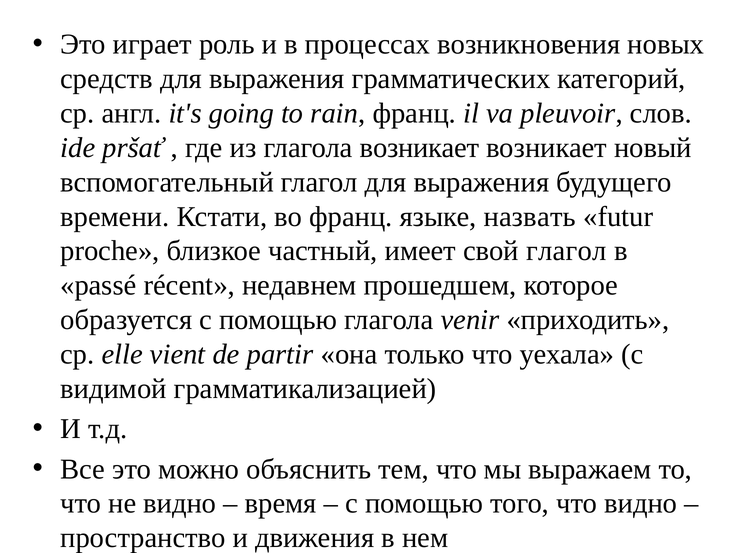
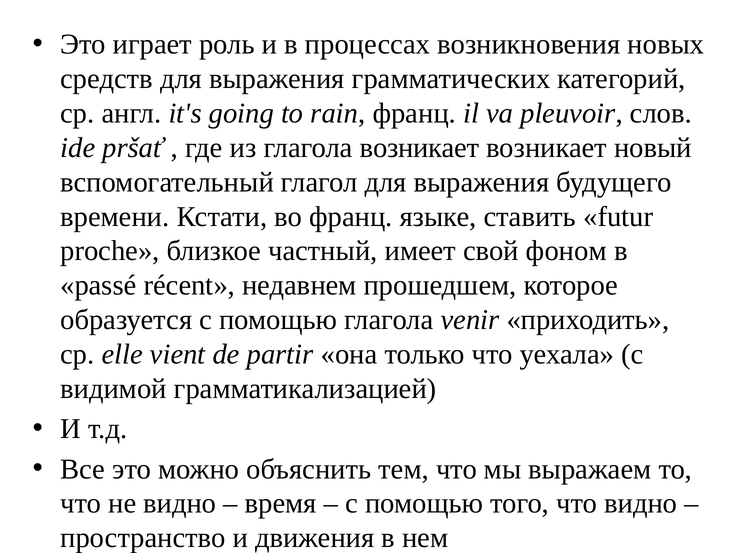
назвать: назвать -> ставить
свой глагол: глагол -> фоном
